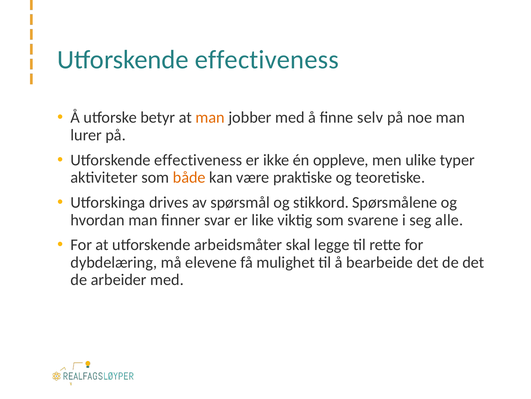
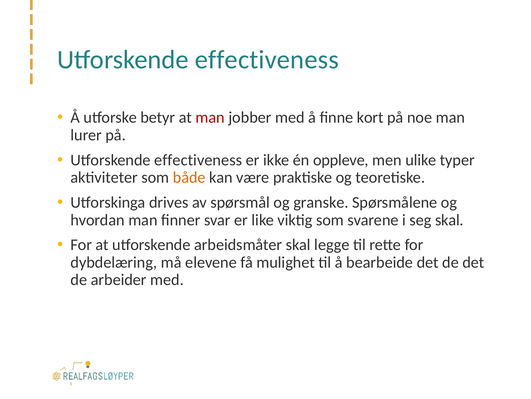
man at (210, 117) colour: orange -> red
selv: selv -> kort
stikkord: stikkord -> granske
seg alle: alle -> skal
